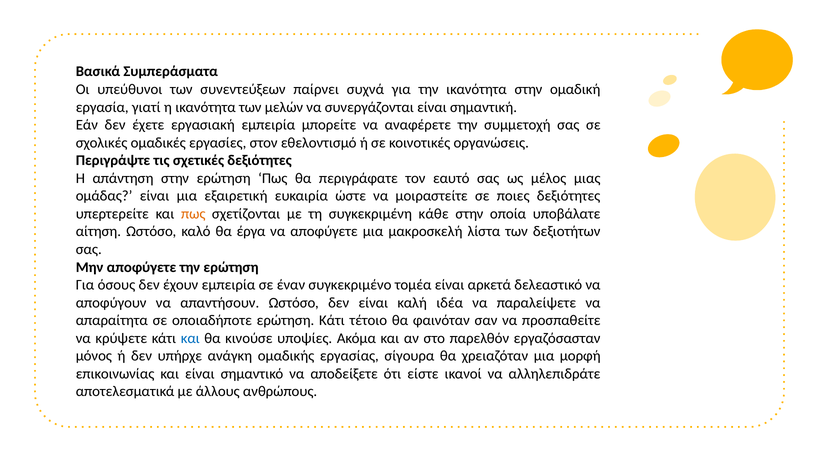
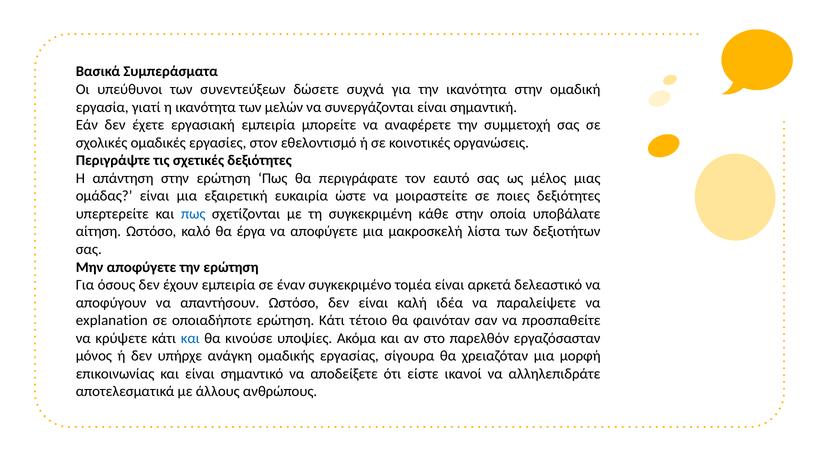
παίρνει: παίρνει -> δώσετε
πως at (193, 214) colour: orange -> blue
απαραίτητα: απαραίτητα -> explanation
